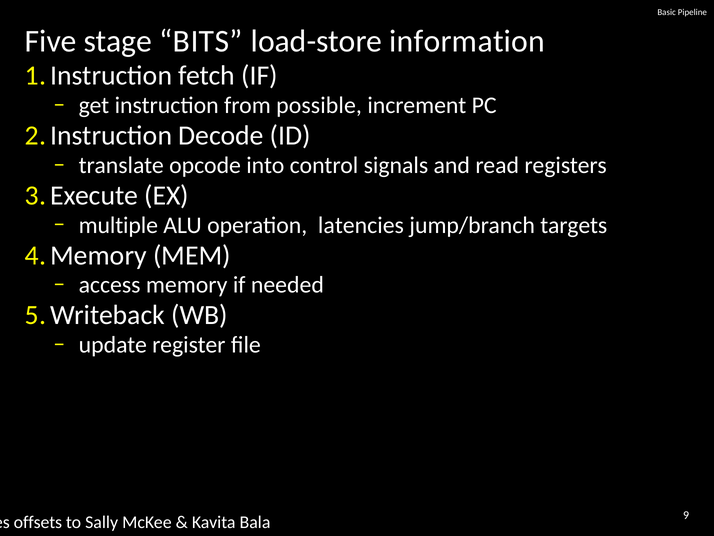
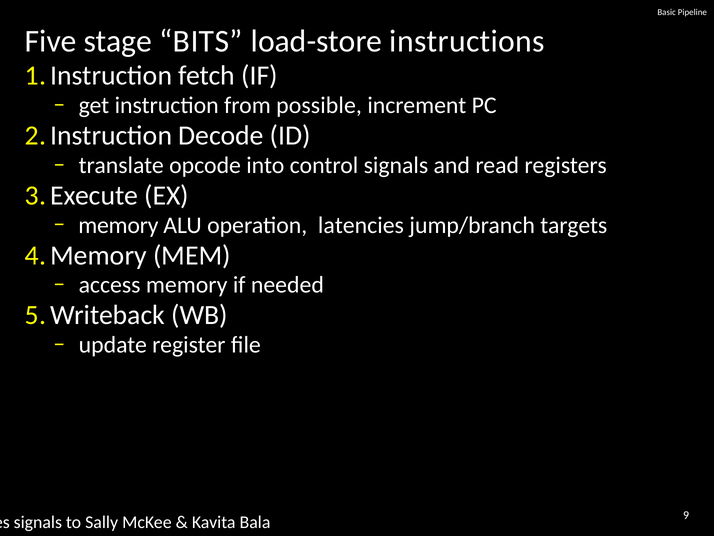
information: information -> instructions
multiple at (118, 225): multiple -> memory
offsets at (38, 522): offsets -> signals
